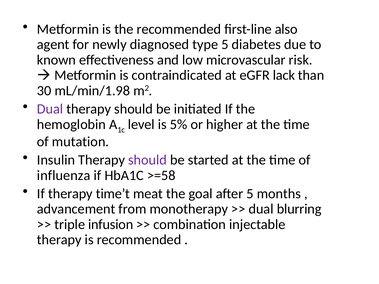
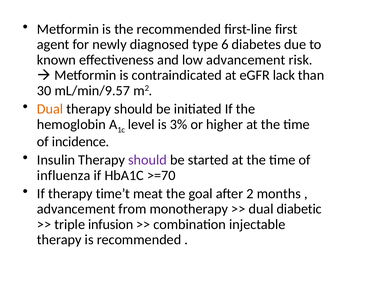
also: also -> first
type 5: 5 -> 6
low microvascular: microvascular -> advancement
mL/min/1.98: mL/min/1.98 -> mL/min/9.57
Dual at (50, 109) colour: purple -> orange
5%: 5% -> 3%
mutation: mutation -> incidence
>=58: >=58 -> >=70
after 5: 5 -> 2
blurring: blurring -> diabetic
